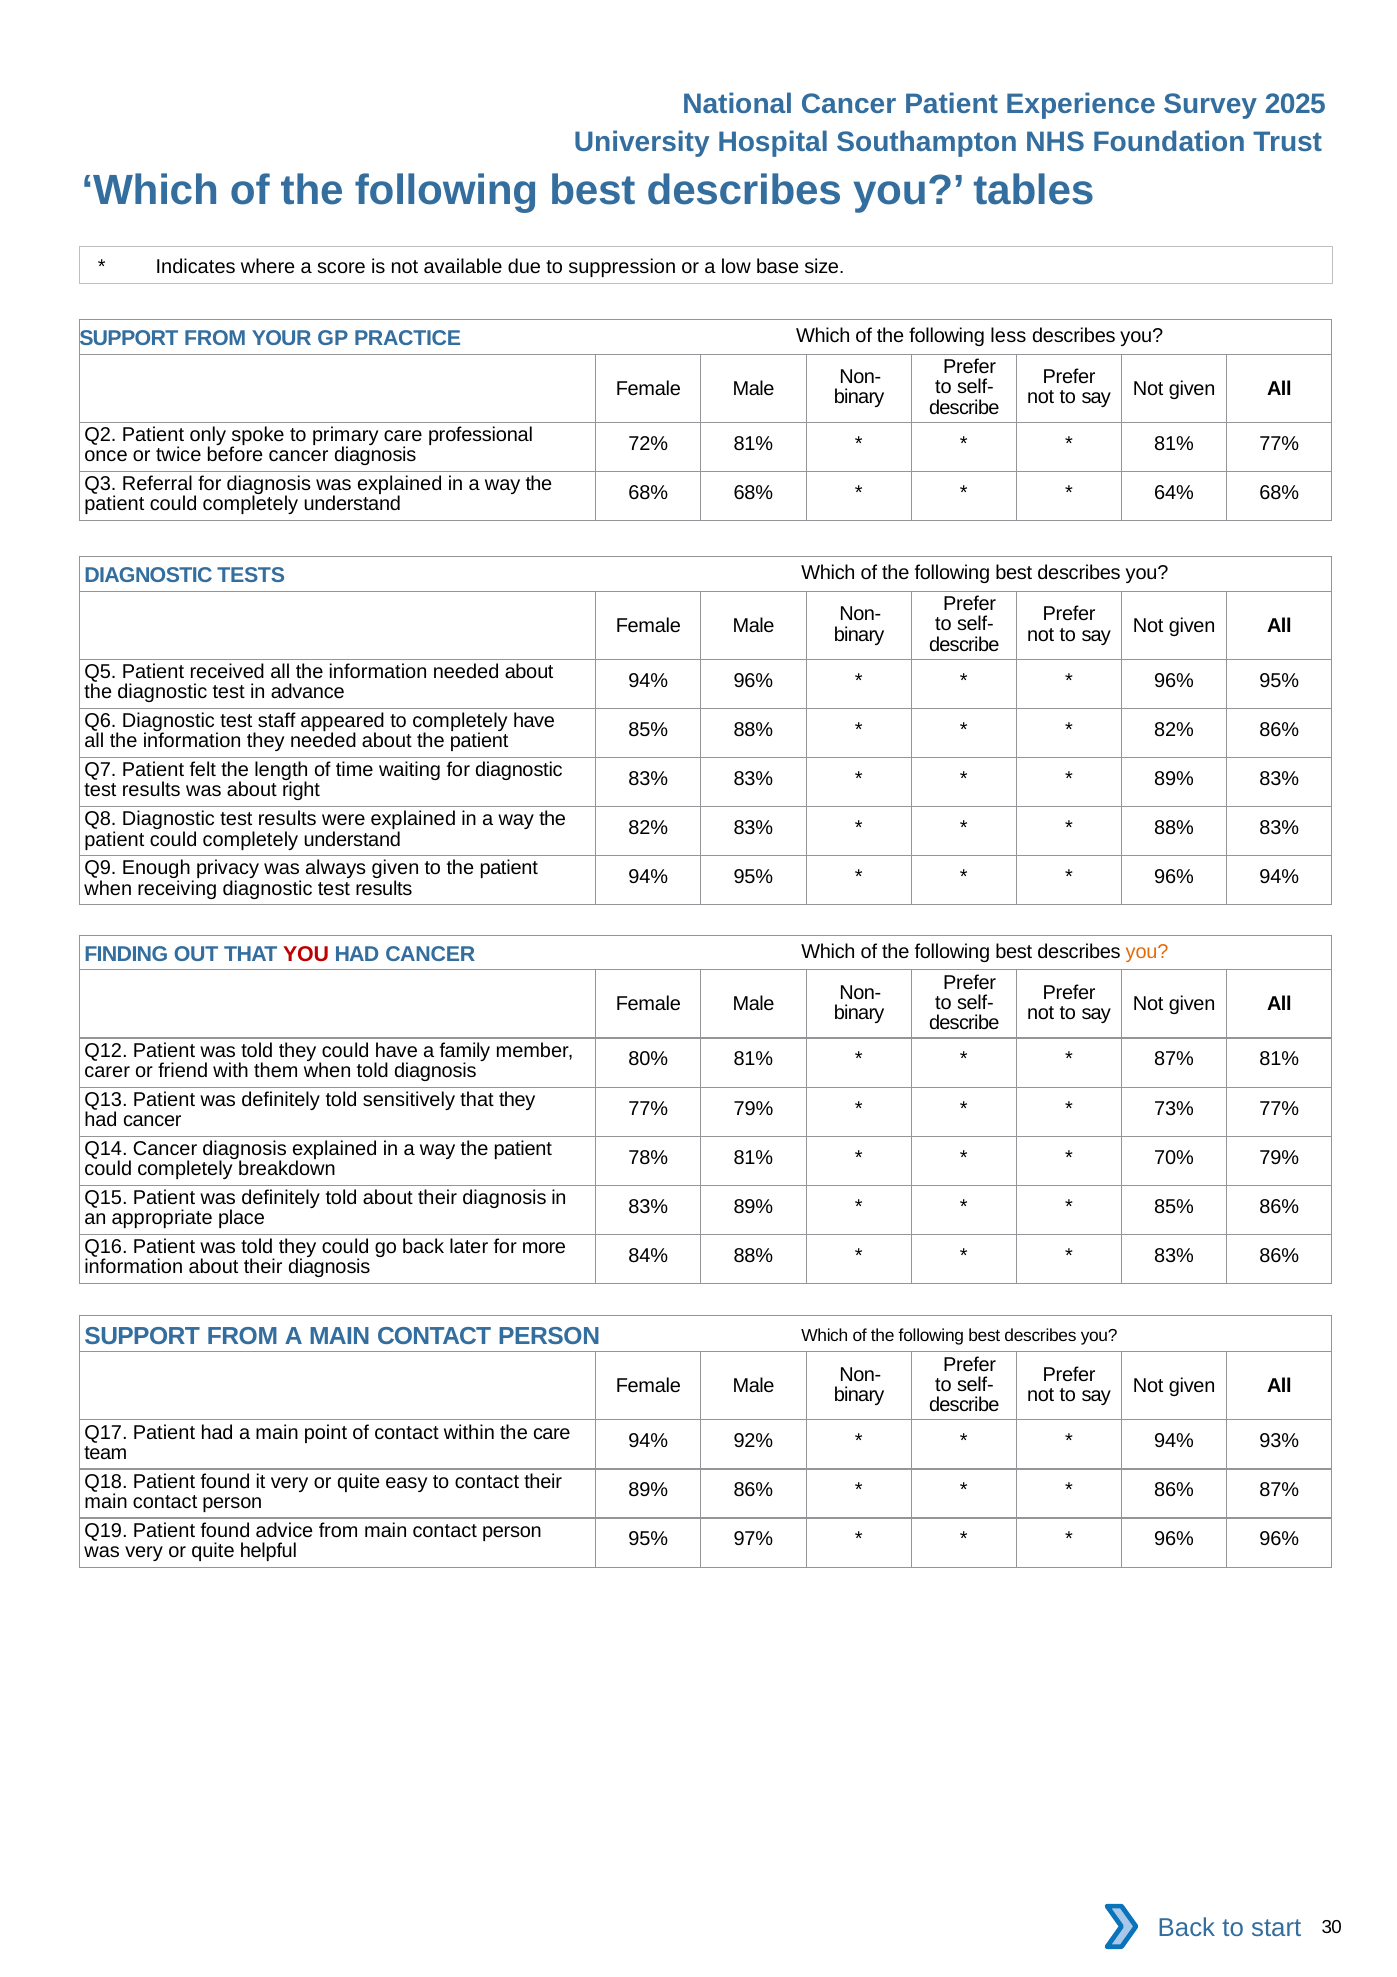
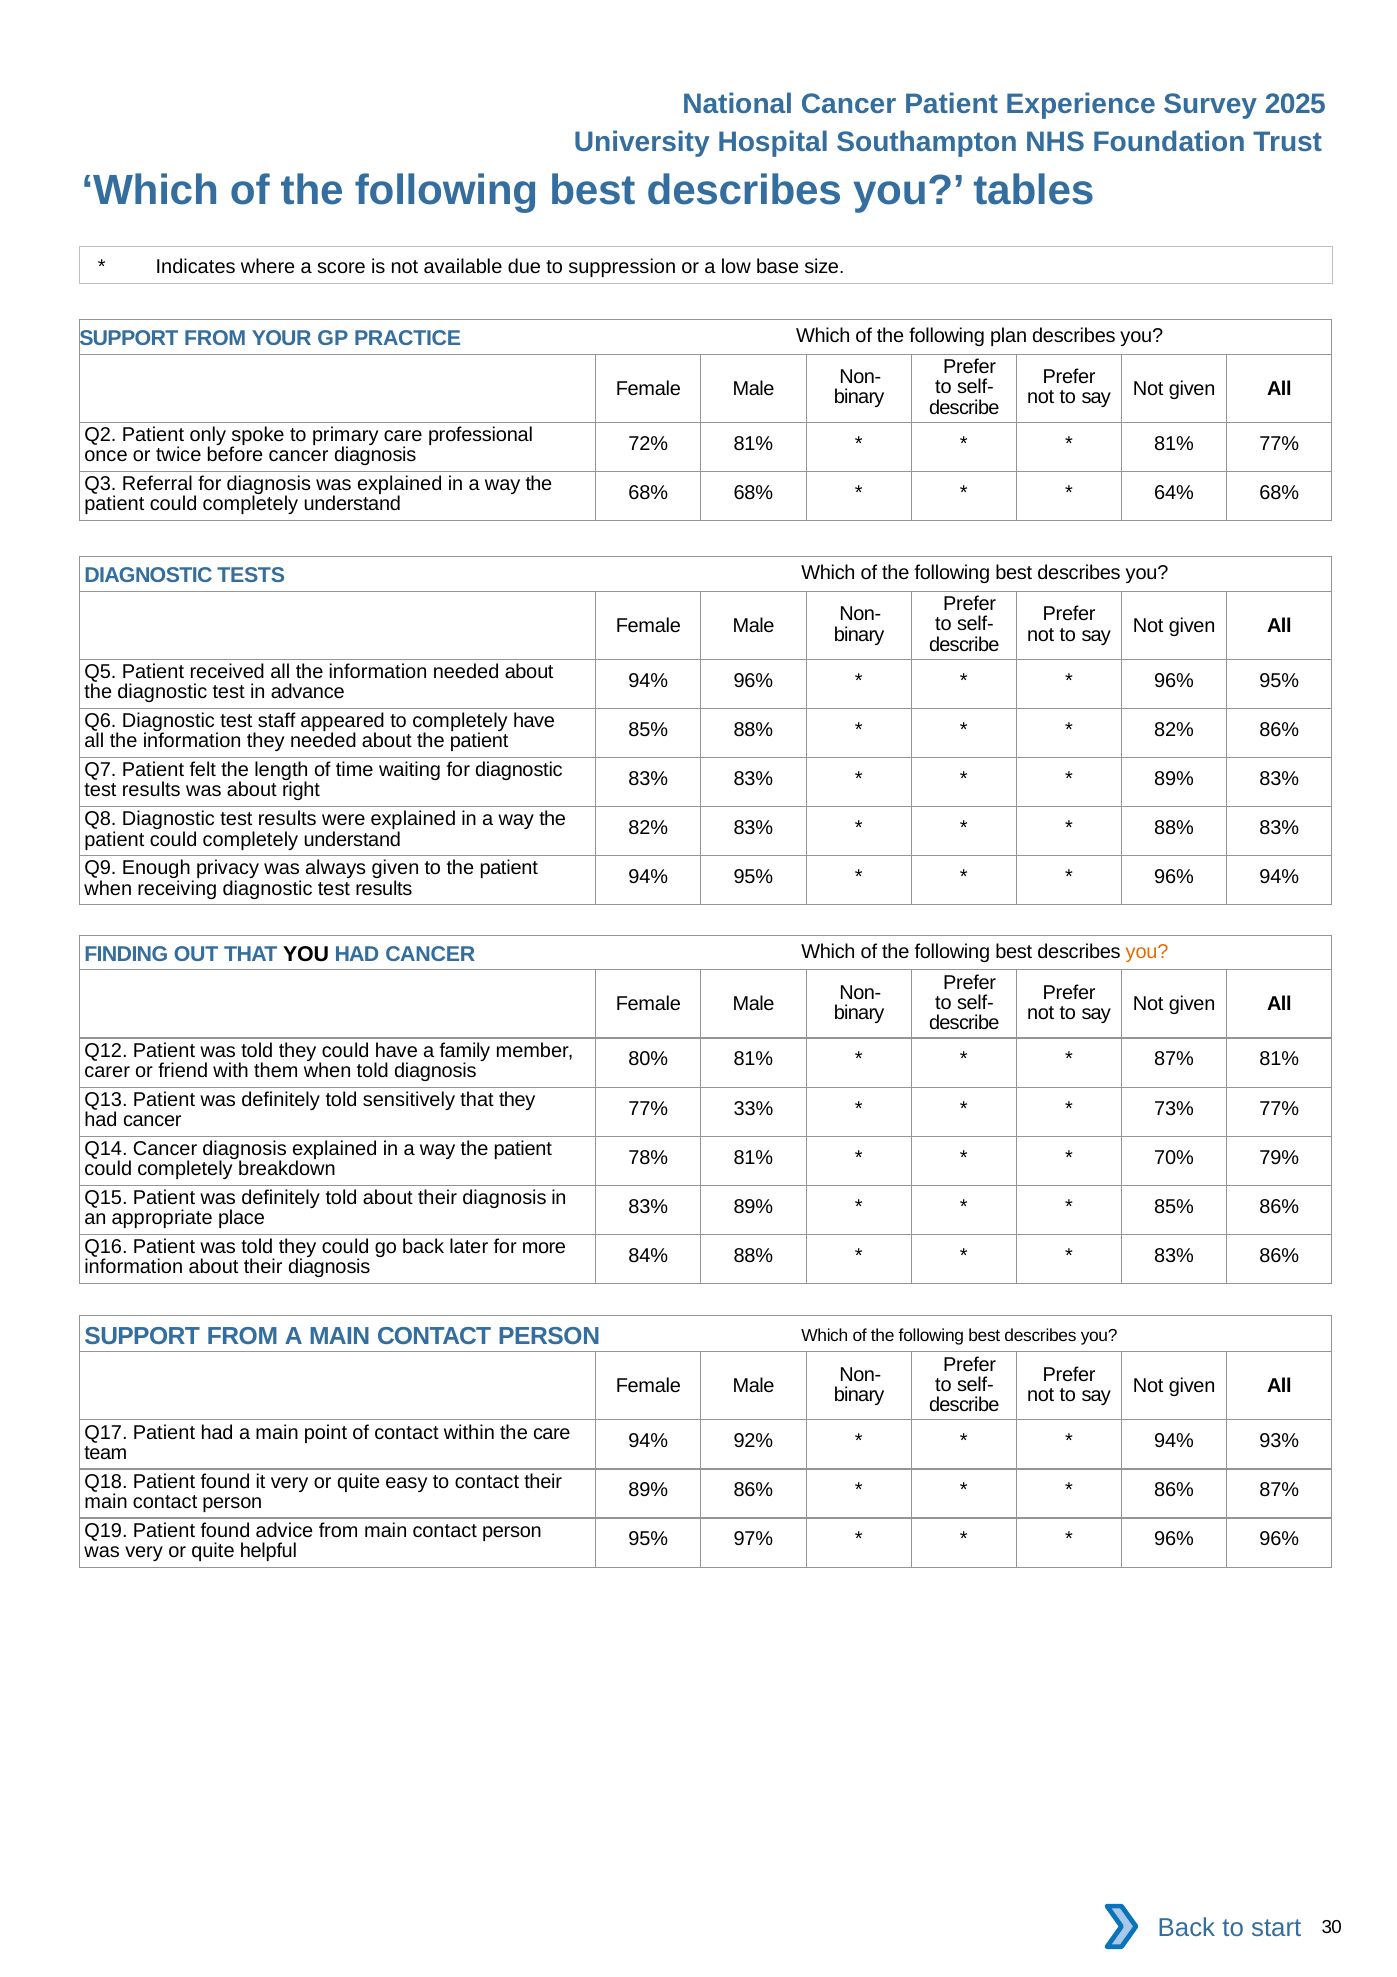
less: less -> plan
YOU at (306, 954) colour: red -> black
77% 79%: 79% -> 33%
